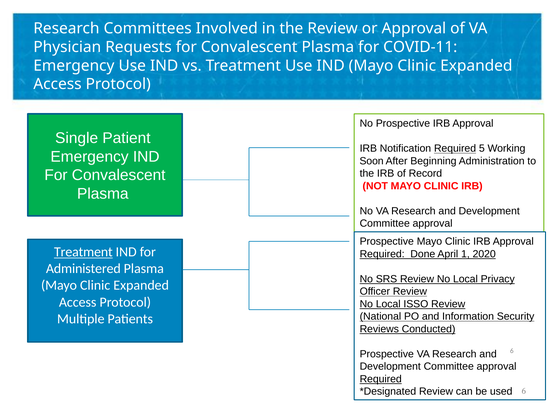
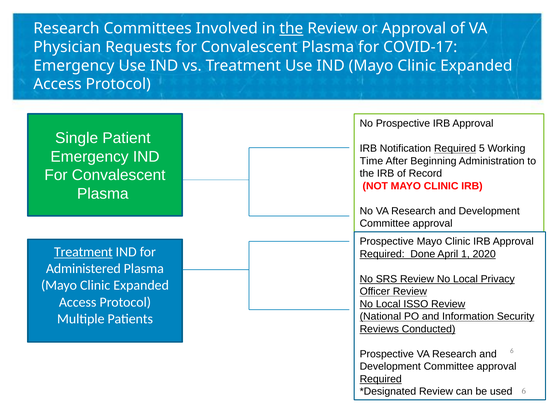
the at (291, 29) underline: none -> present
COVID-11: COVID-11 -> COVID-17
Soon: Soon -> Time
